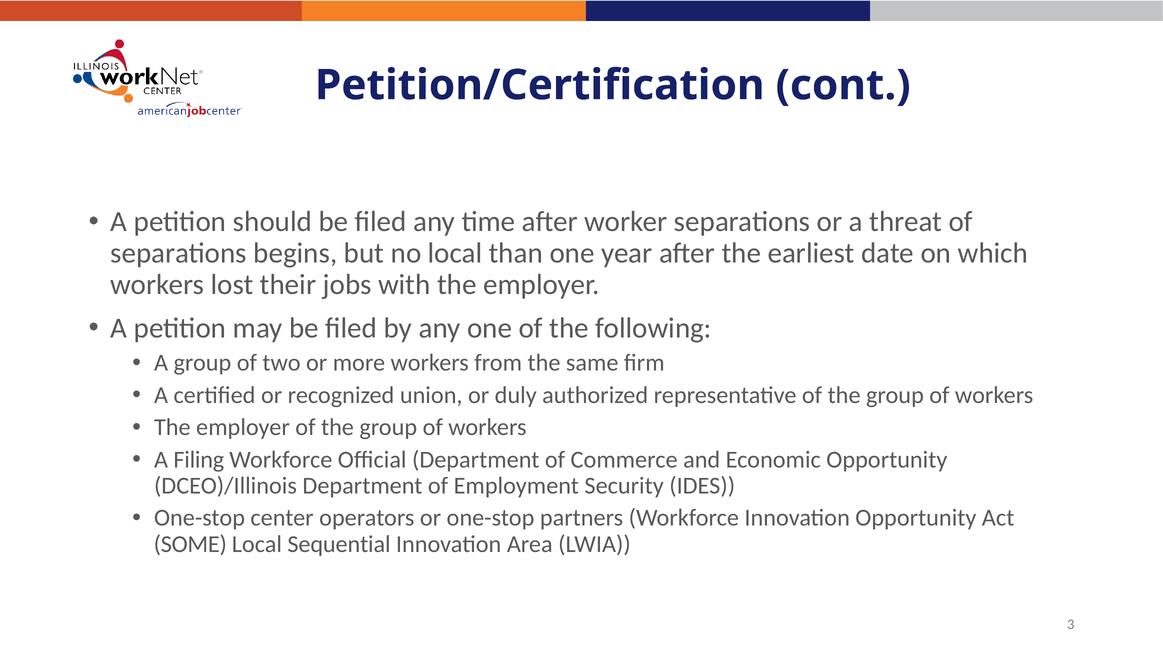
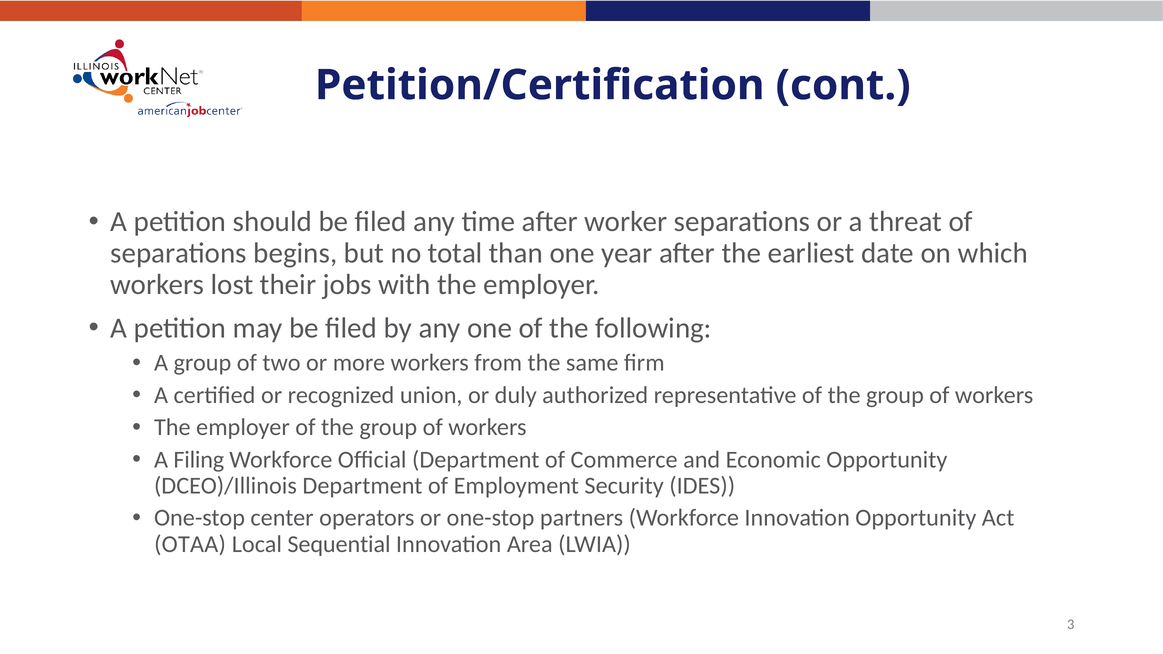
no local: local -> total
SOME: SOME -> OTAA
